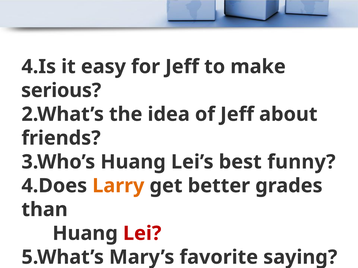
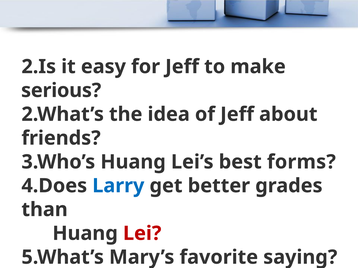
4.Is: 4.Is -> 2.Is
funny: funny -> forms
Larry colour: orange -> blue
